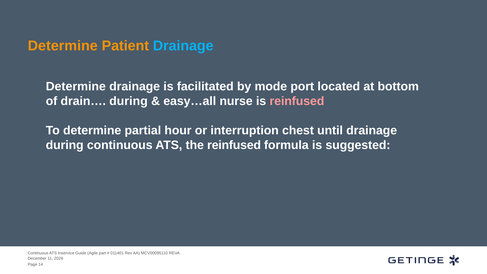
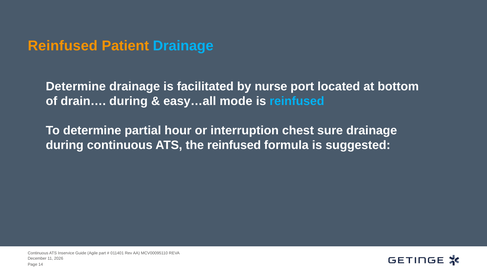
Determine at (63, 46): Determine -> Reinfused
mode: mode -> nurse
nurse: nurse -> mode
reinfused at (297, 101) colour: pink -> light blue
until: until -> sure
